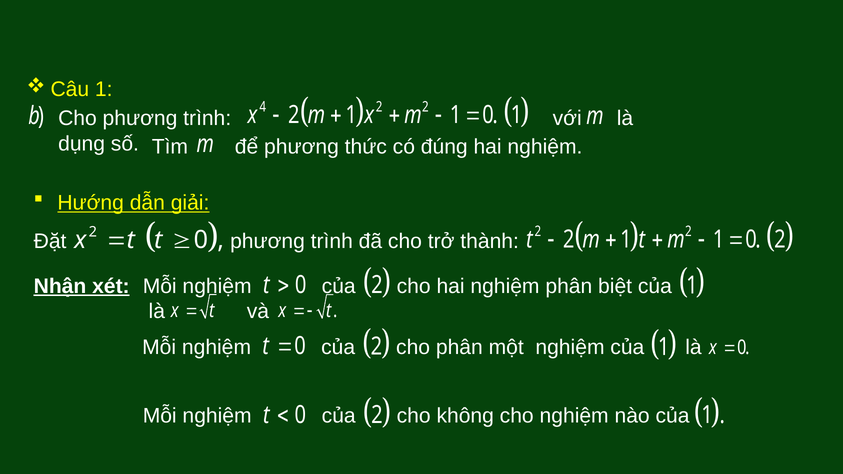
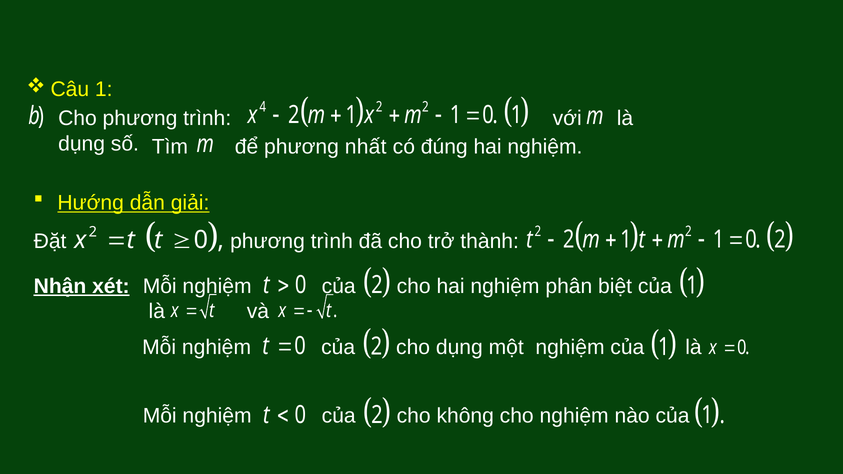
thức: thức -> nhất
cho phân: phân -> dụng
